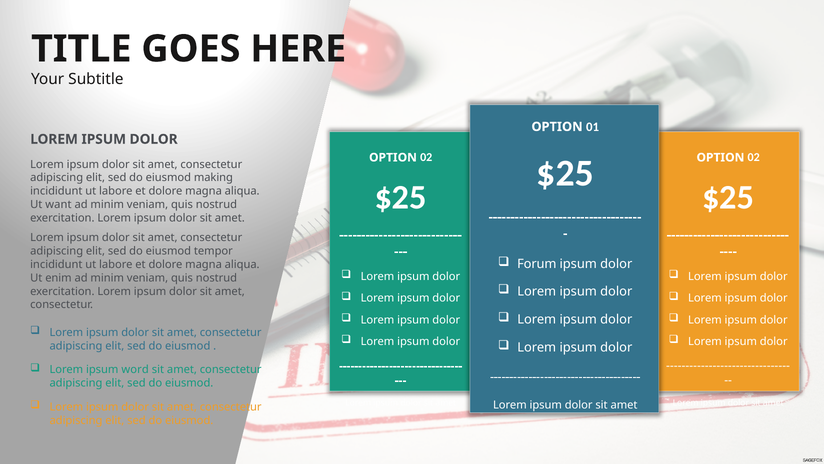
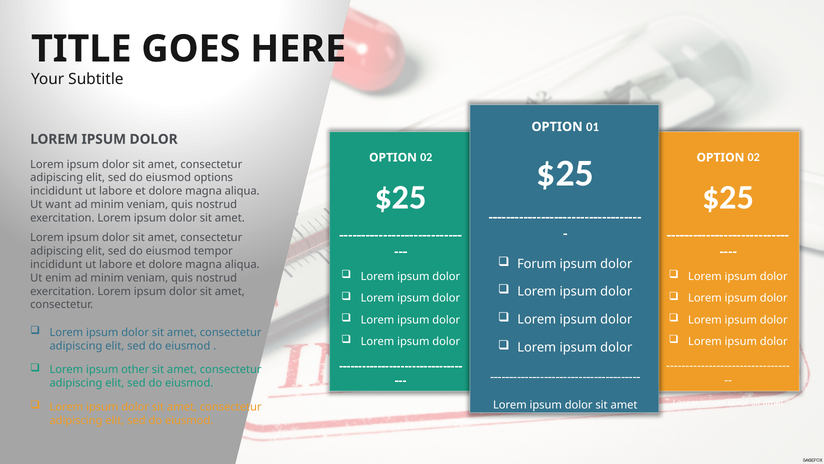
making: making -> options
word: word -> other
